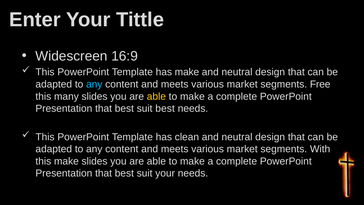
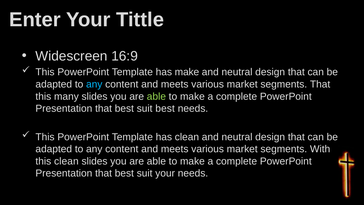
segments Free: Free -> That
able at (156, 96) colour: yellow -> light green
this make: make -> clean
